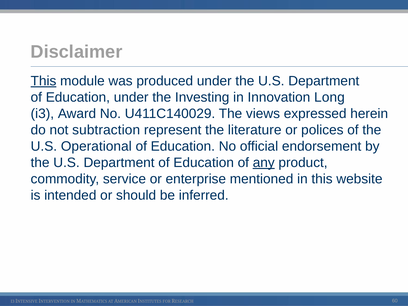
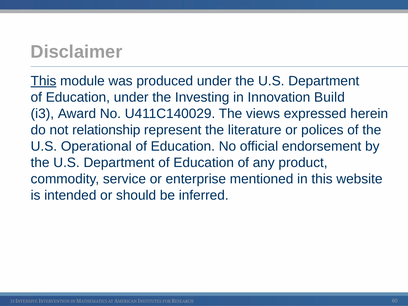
Long: Long -> Build
subtraction: subtraction -> relationship
any underline: present -> none
